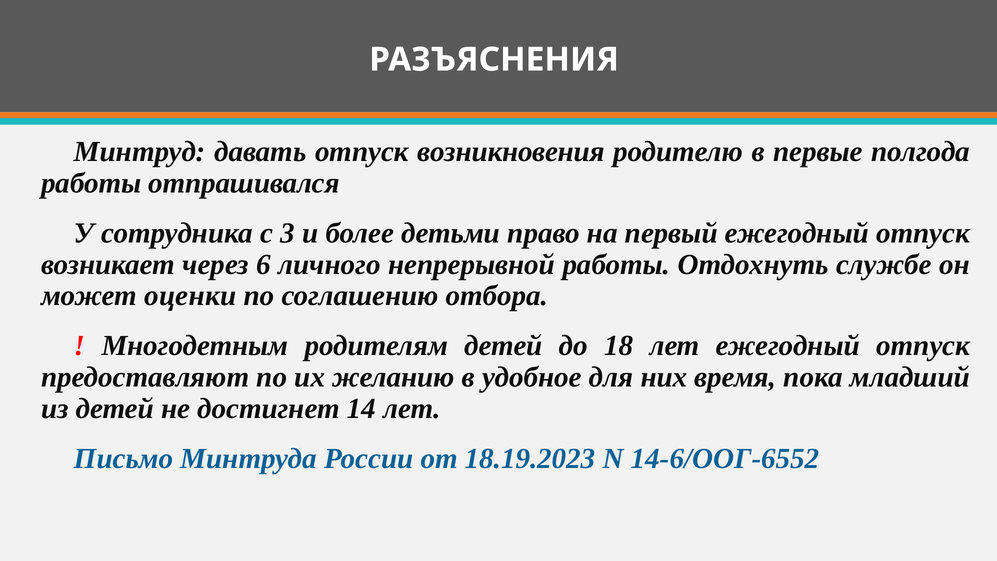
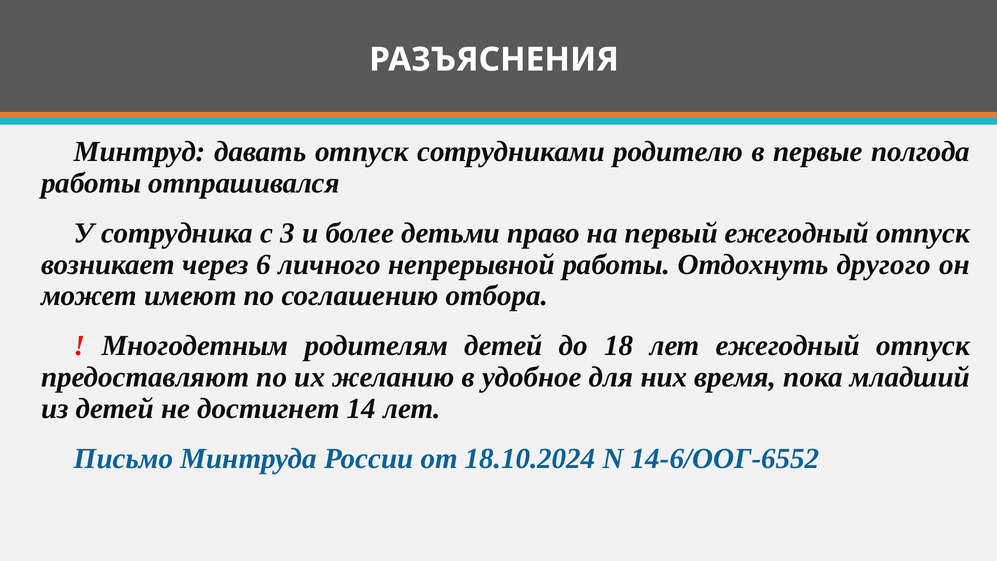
возникновения: возникновения -> сотрудниками
службе: службе -> другого
оценки: оценки -> имеют
18.19.2023: 18.19.2023 -> 18.10.2024
